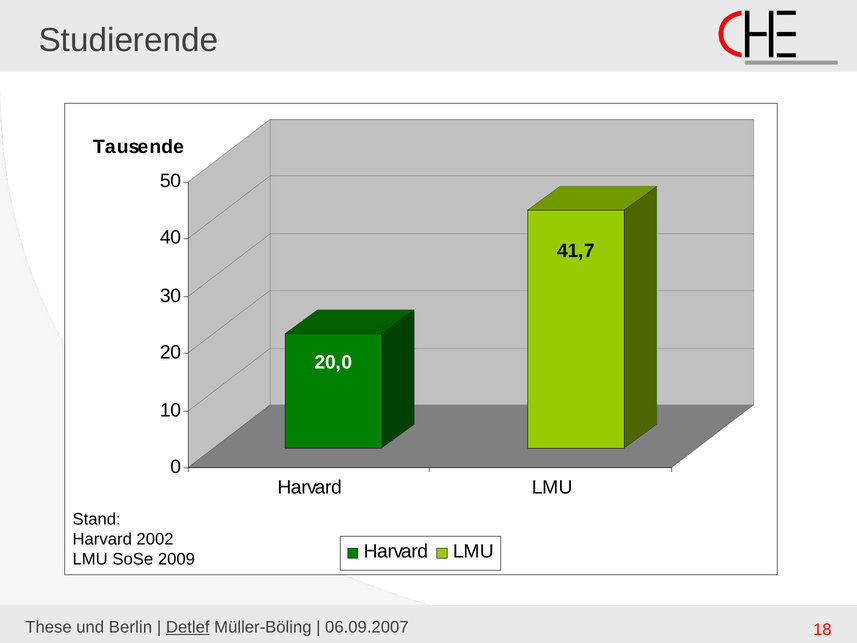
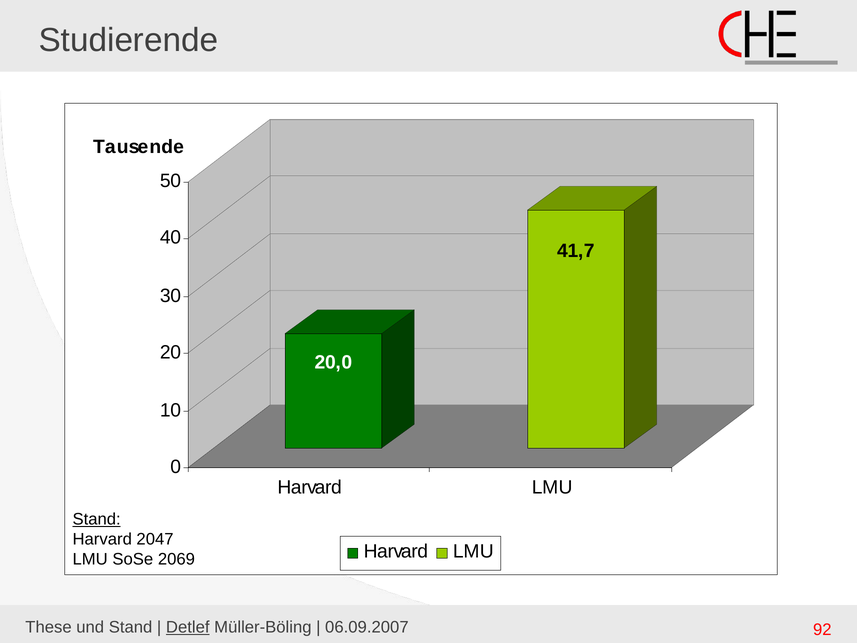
Stand at (97, 519) underline: none -> present
2002: 2002 -> 2047
2009: 2009 -> 2069
und Berlin: Berlin -> Stand
18: 18 -> 92
